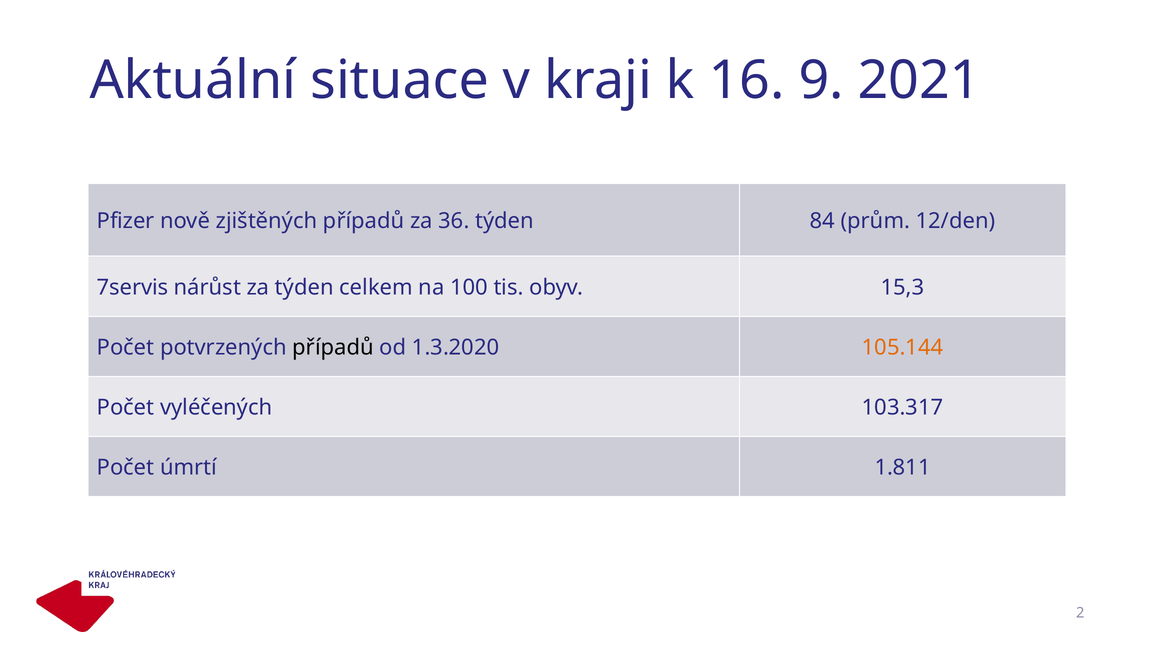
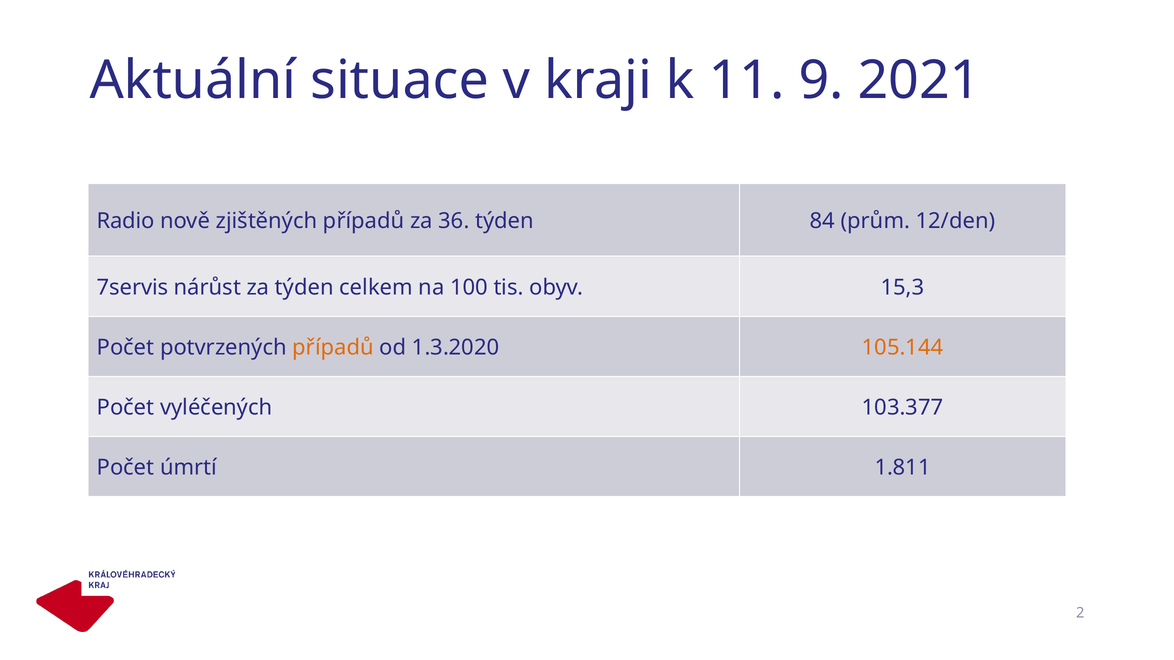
16: 16 -> 11
Pfizer: Pfizer -> Radio
případů at (333, 348) colour: black -> orange
103.317: 103.317 -> 103.377
